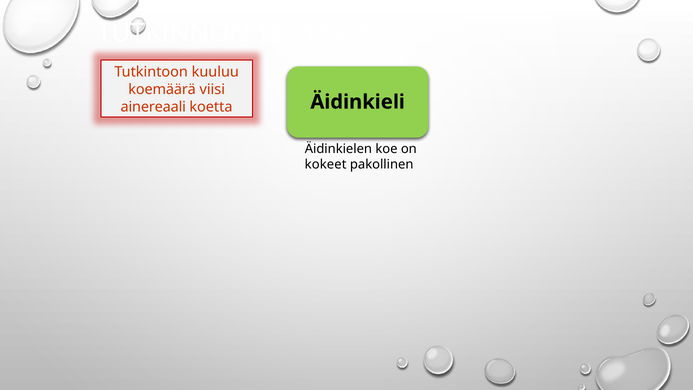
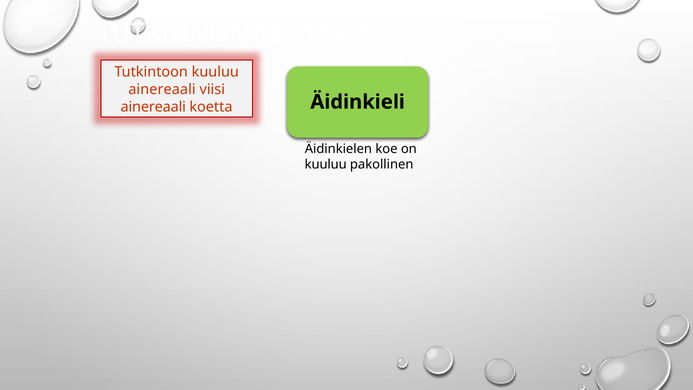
koemäärä at (162, 89): koemäärä -> ainereaali
kokeet at (326, 164): kokeet -> kuuluu
